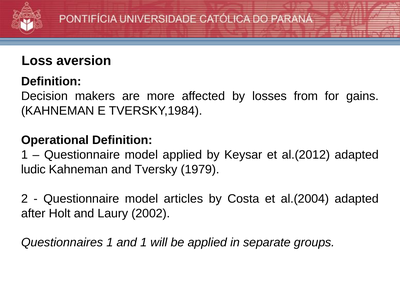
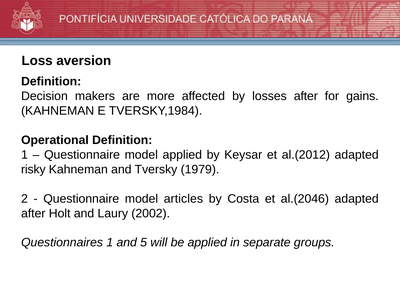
losses from: from -> after
ludic: ludic -> risky
al.(2004: al.(2004 -> al.(2046
and 1: 1 -> 5
